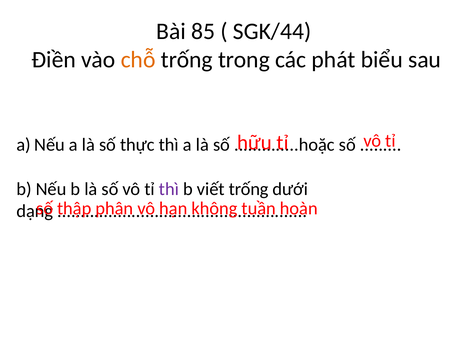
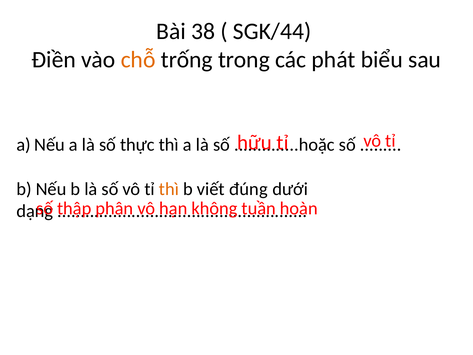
85: 85 -> 38
thì at (169, 189) colour: purple -> orange
viết trống: trống -> đúng
